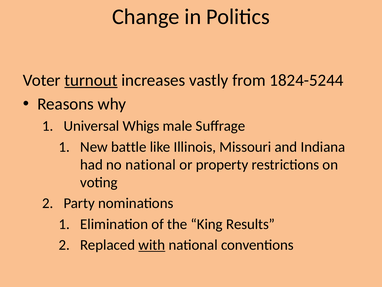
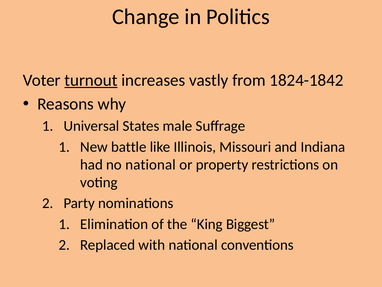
1824-5244: 1824-5244 -> 1824-1842
Whigs: Whigs -> States
Results: Results -> Biggest
with underline: present -> none
